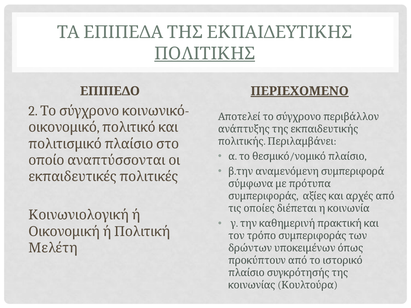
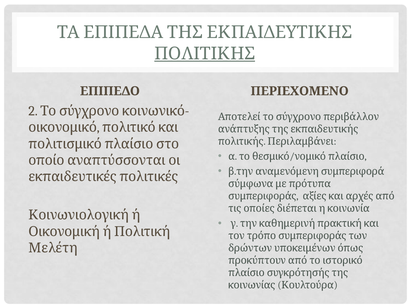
ΠΕΡΙΕΧΟΜΕΝΟ underline: present -> none
